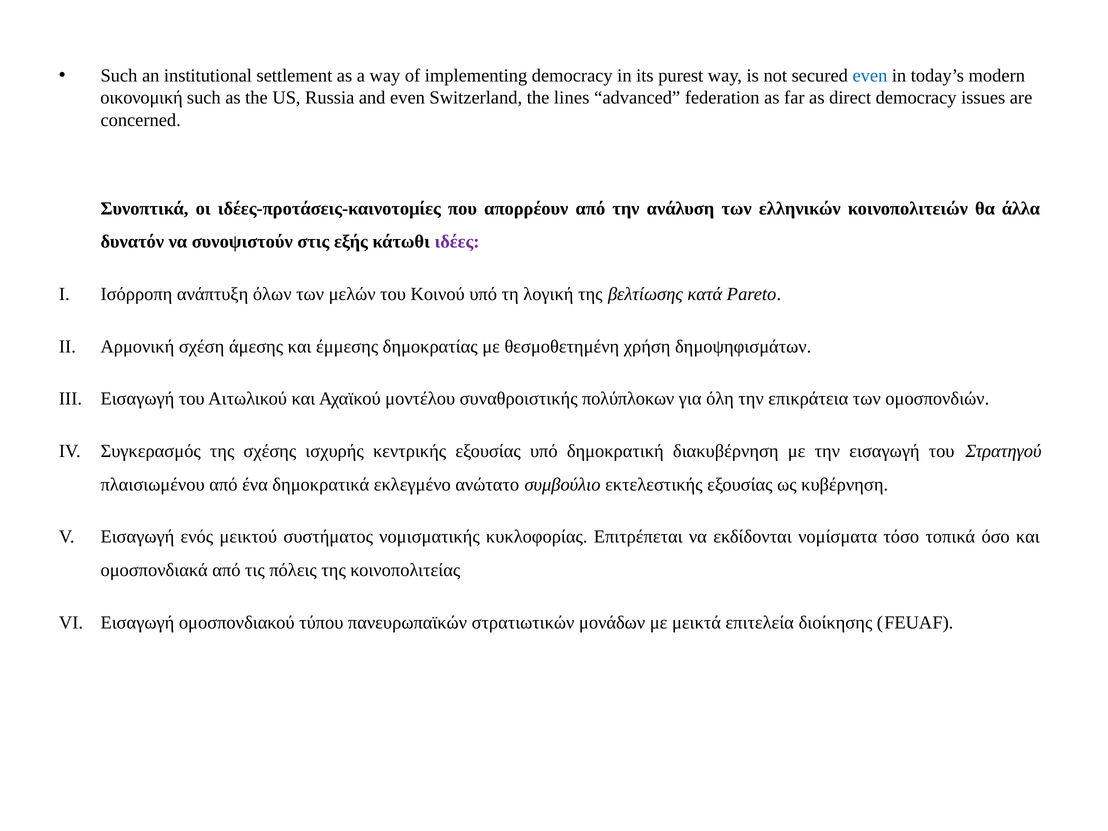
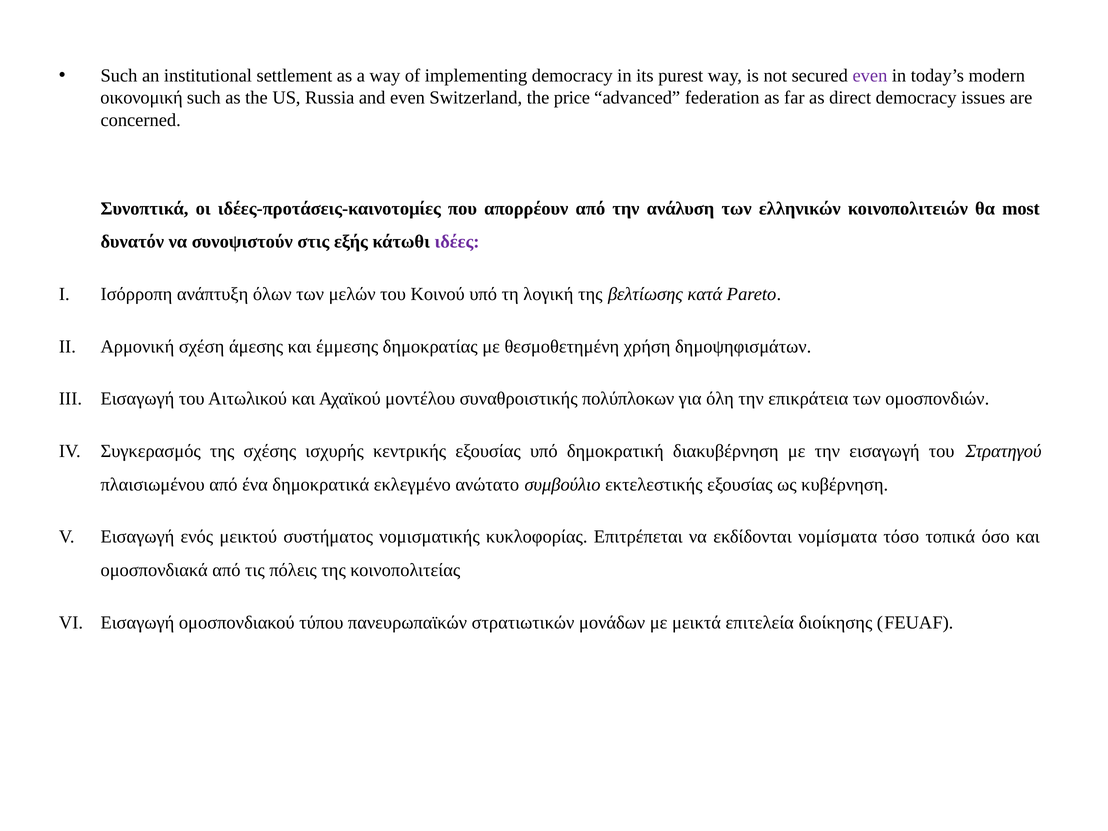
even at (870, 76) colour: blue -> purple
lines: lines -> price
άλλα: άλλα -> most
